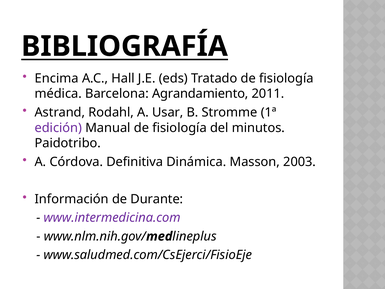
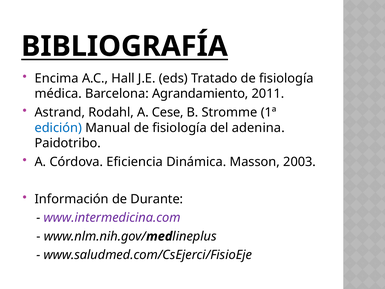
Usar: Usar -> Cese
edición colour: purple -> blue
minutos: minutos -> adenina
Definitiva: Definitiva -> Eficiencia
